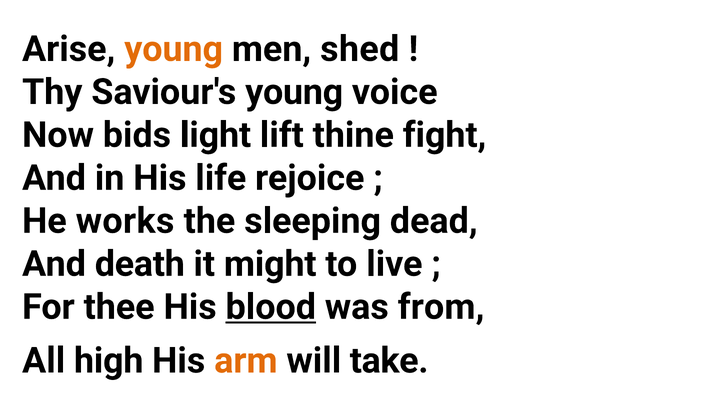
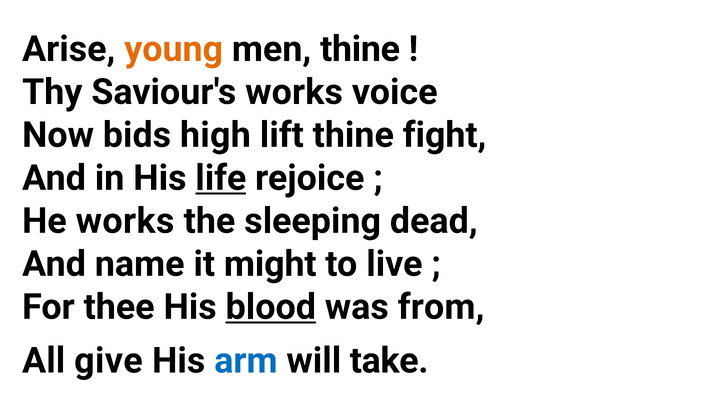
men shed: shed -> thine
Saviour's young: young -> works
light: light -> high
life underline: none -> present
death: death -> name
high: high -> give
arm colour: orange -> blue
